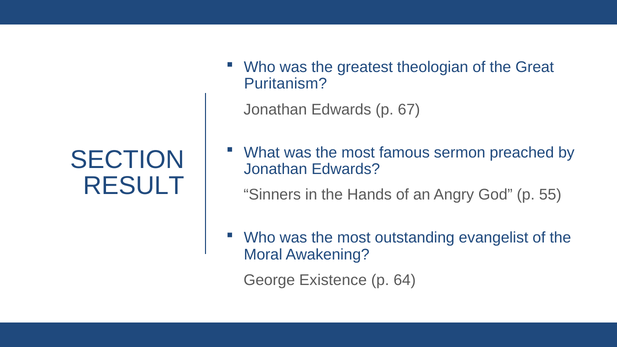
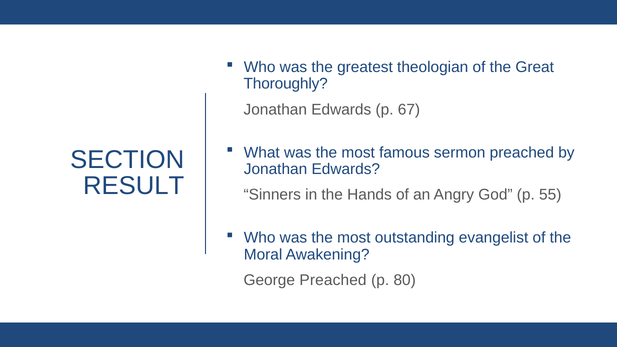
Puritanism: Puritanism -> Thoroughly
George Existence: Existence -> Preached
64: 64 -> 80
